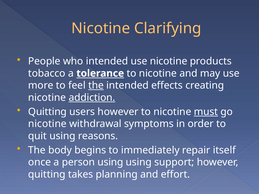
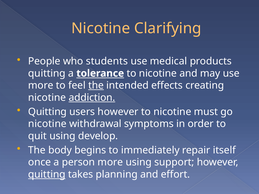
who intended: intended -> students
use nicotine: nicotine -> medical
tobacco at (47, 73): tobacco -> quitting
must underline: present -> none
reasons: reasons -> develop
person using: using -> more
quitting at (47, 175) underline: none -> present
